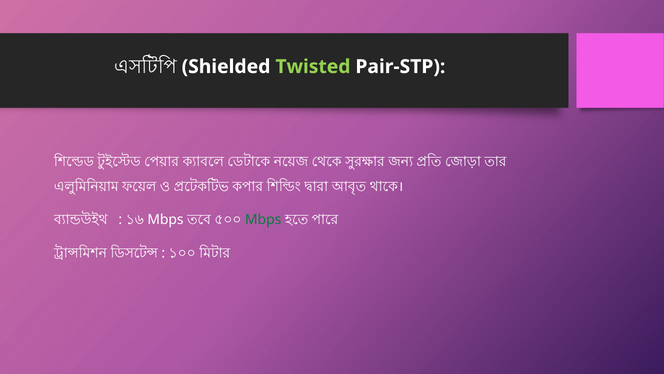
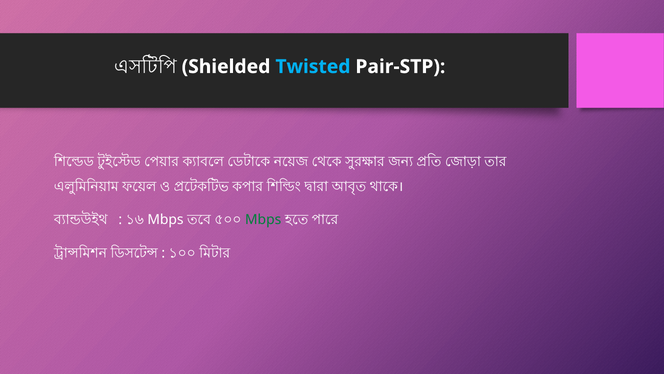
Twisted colour: light green -> light blue
